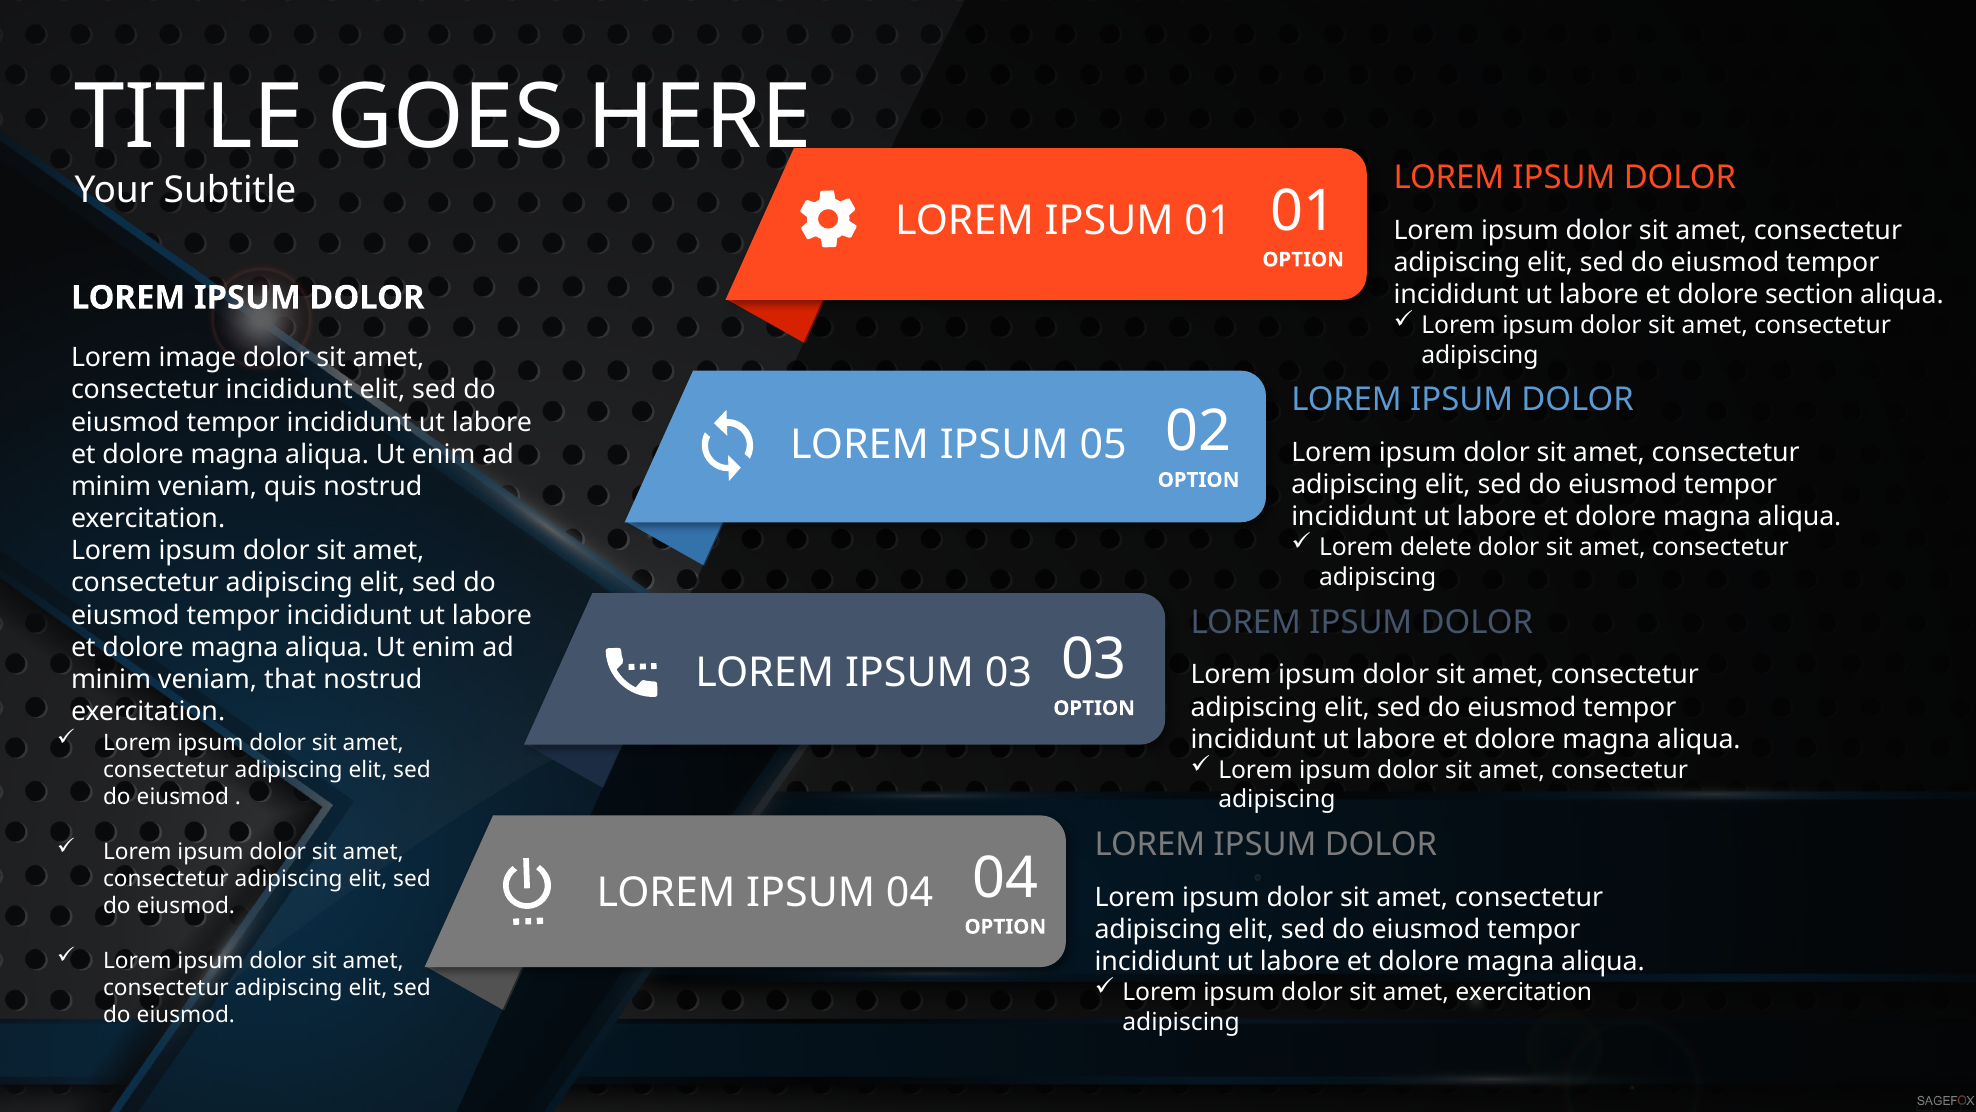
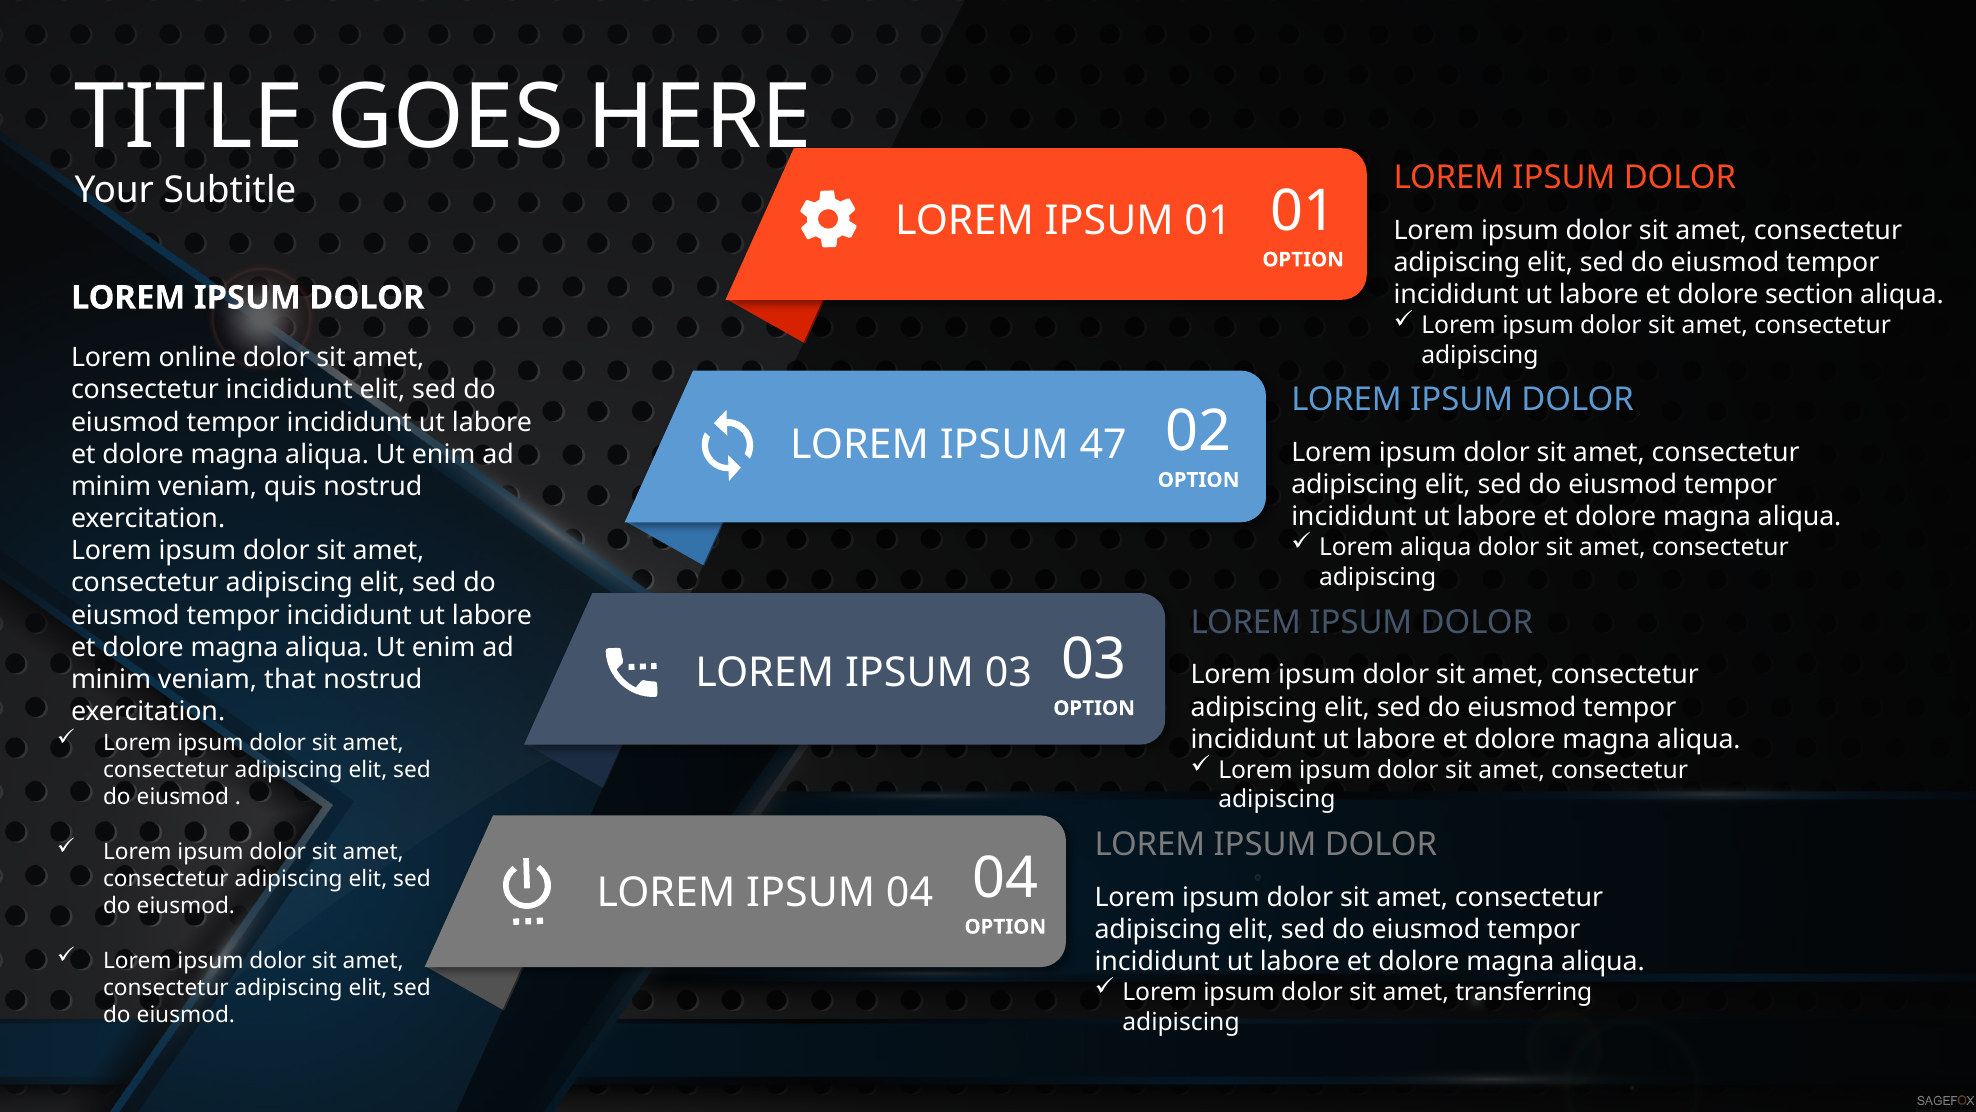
image: image -> online
05: 05 -> 47
Lorem delete: delete -> aliqua
amet exercitation: exercitation -> transferring
